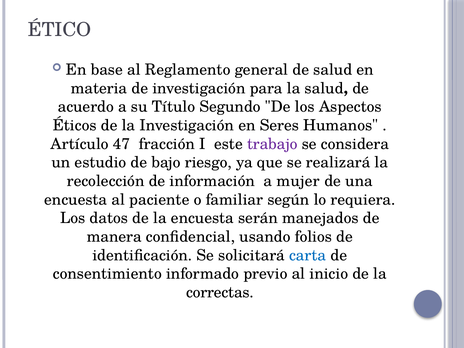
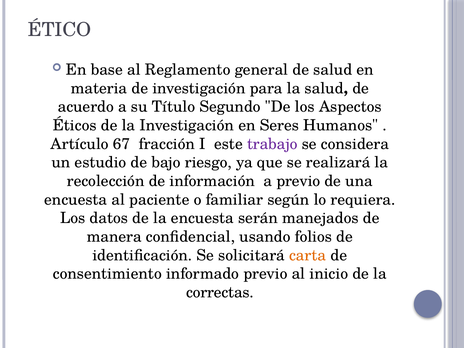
47: 47 -> 67
a mujer: mujer -> previo
carta colour: blue -> orange
